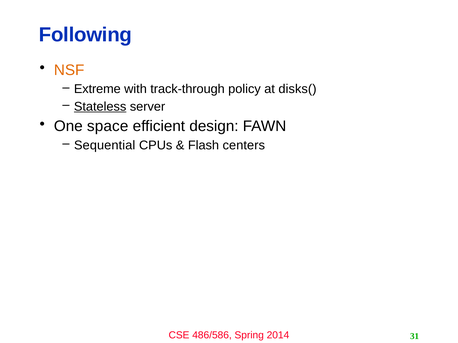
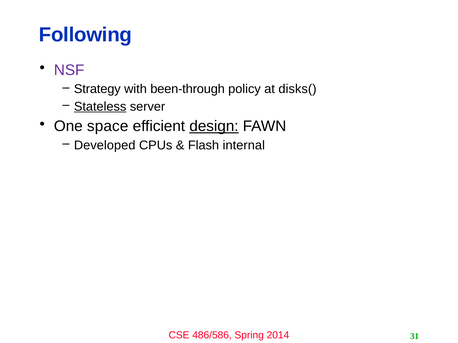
NSF colour: orange -> purple
Extreme: Extreme -> Strategy
track-through: track-through -> been-through
design underline: none -> present
Sequential: Sequential -> Developed
centers: centers -> internal
